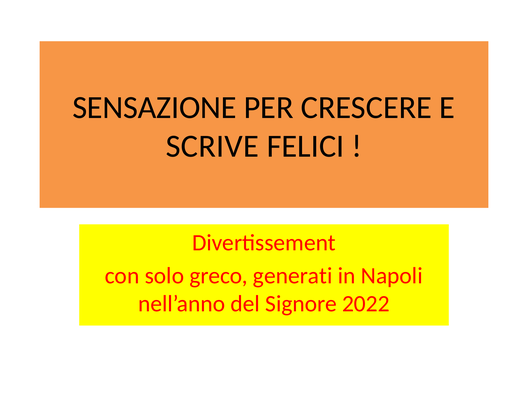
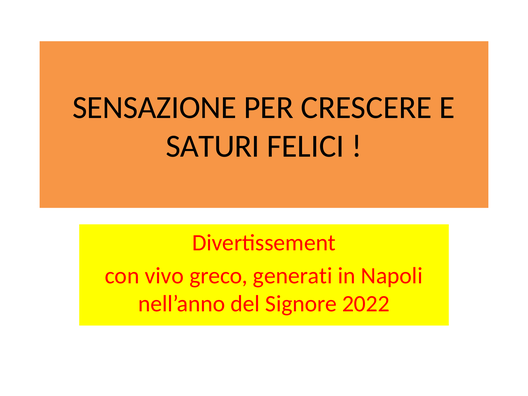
SCRIVE: SCRIVE -> SATURI
solo: solo -> vivo
